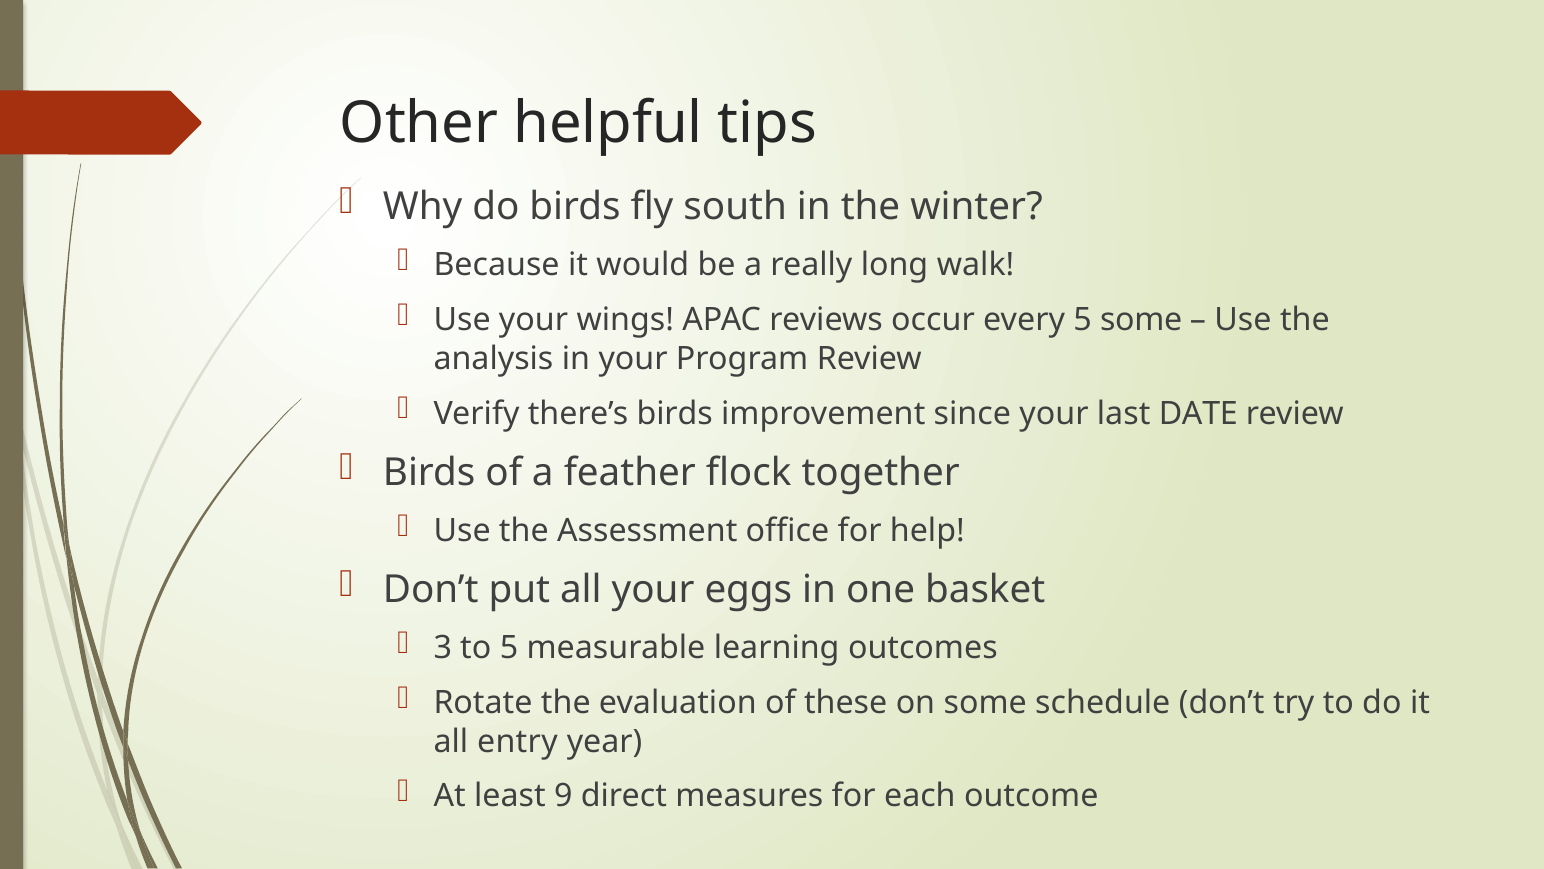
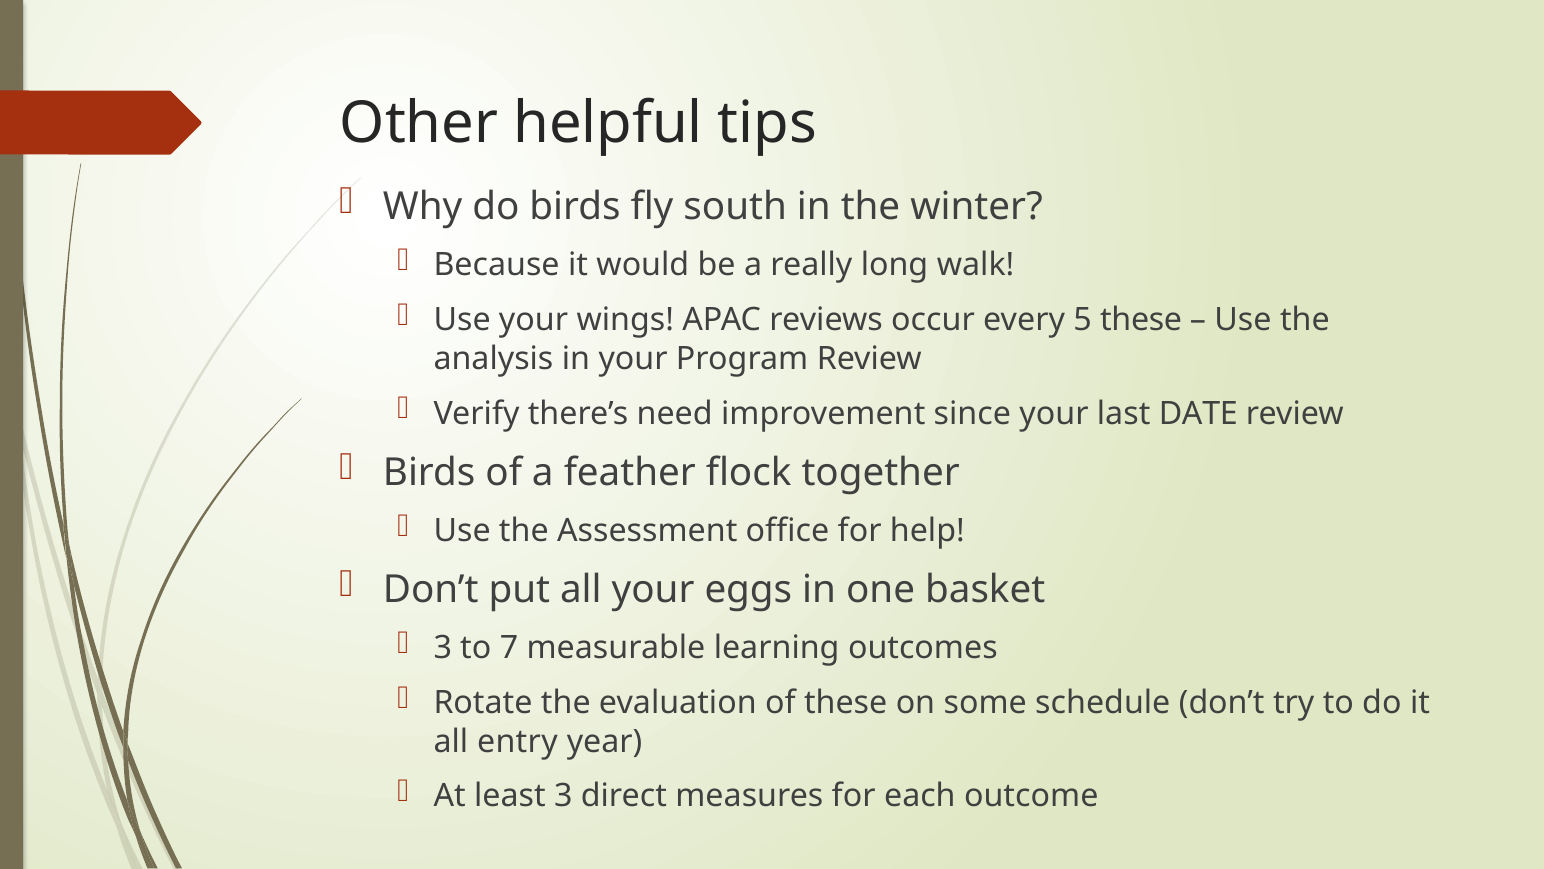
5 some: some -> these
there’s birds: birds -> need
to 5: 5 -> 7
least 9: 9 -> 3
